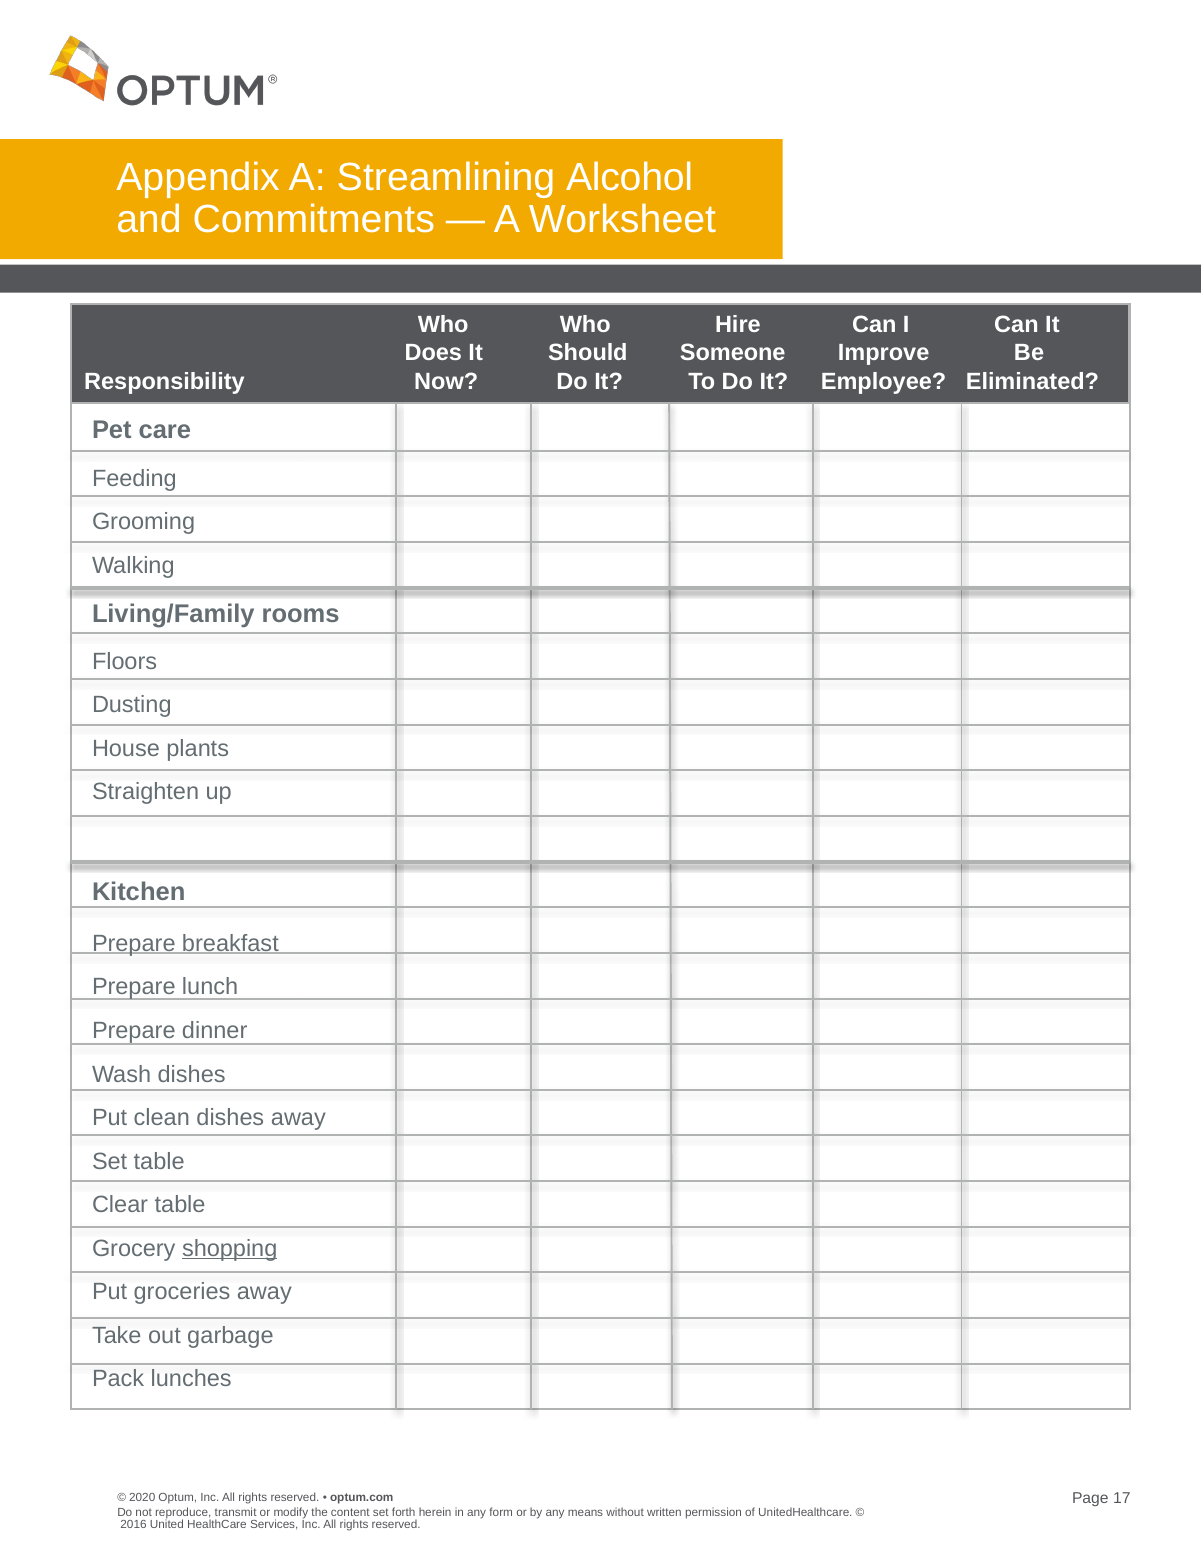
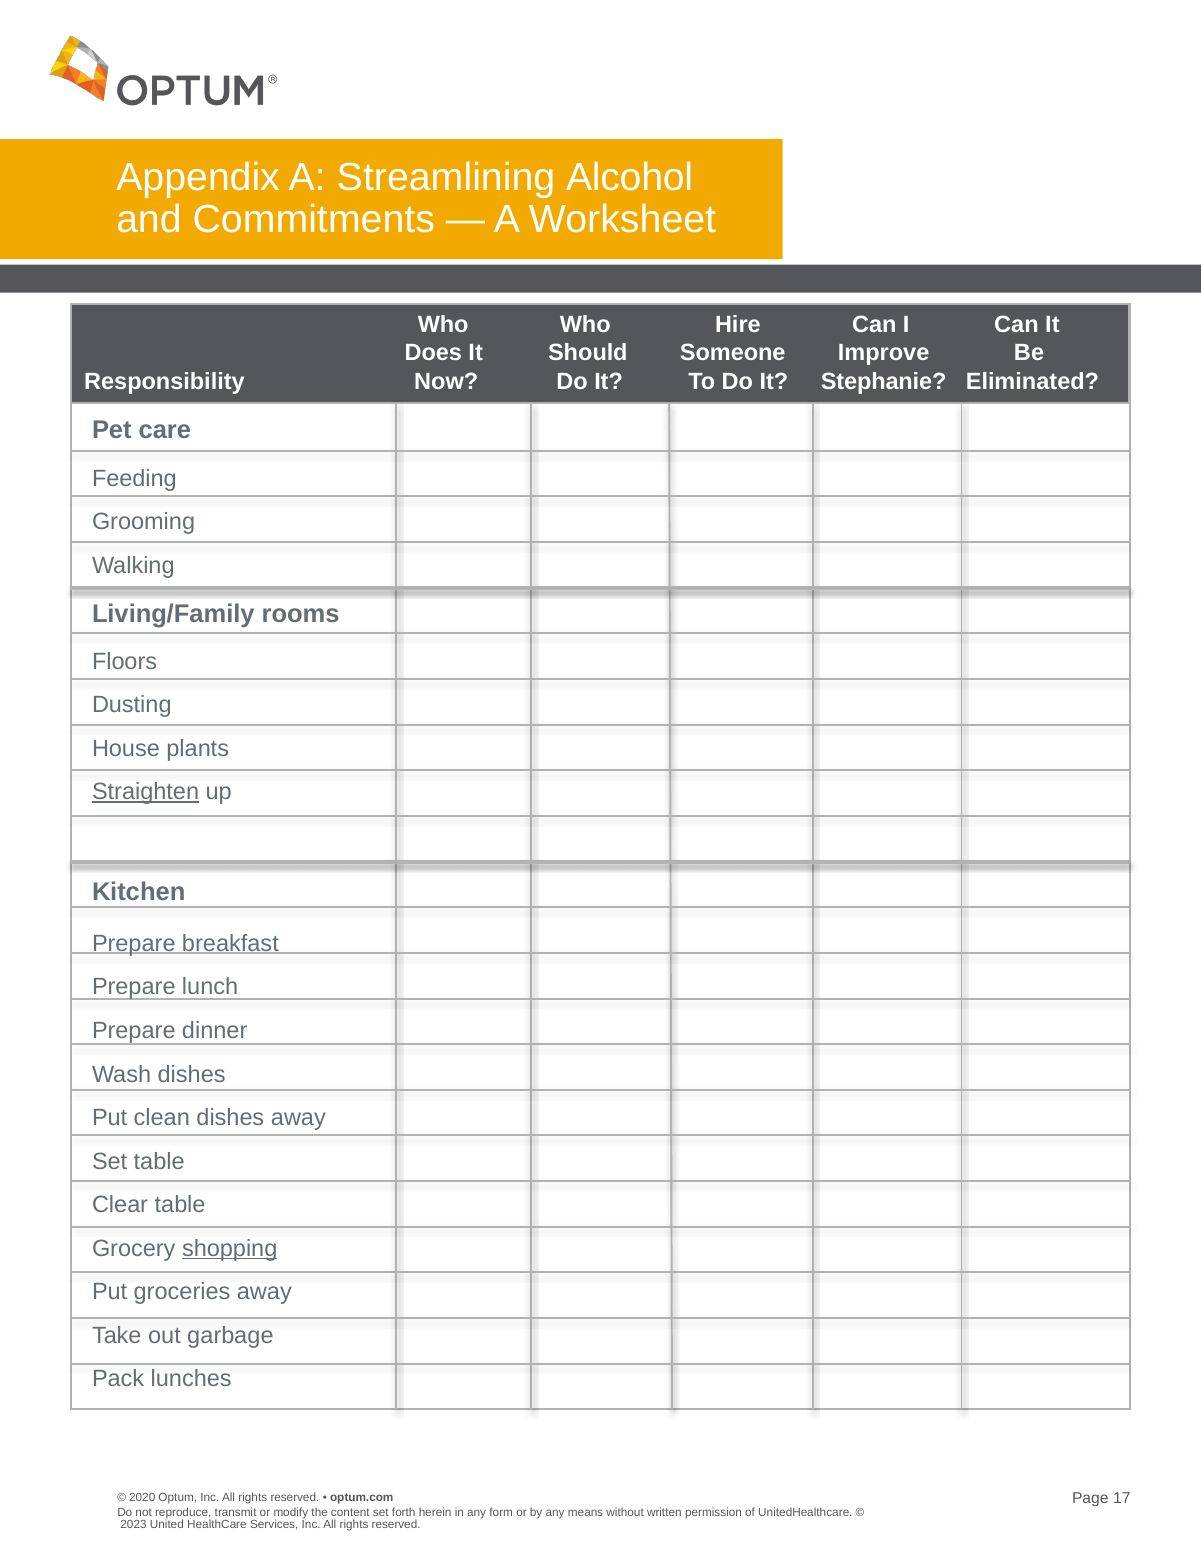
Employee: Employee -> Stephanie
Straighten underline: none -> present
2016: 2016 -> 2023
